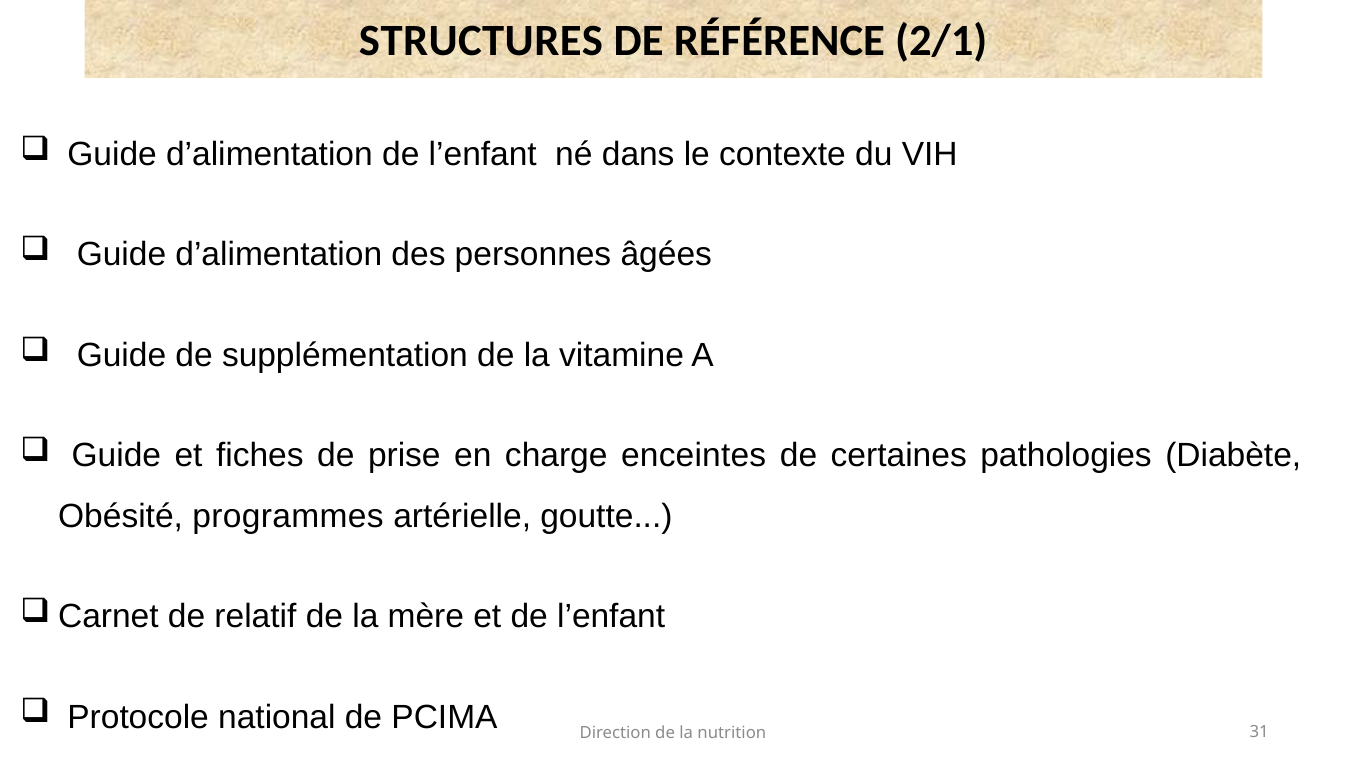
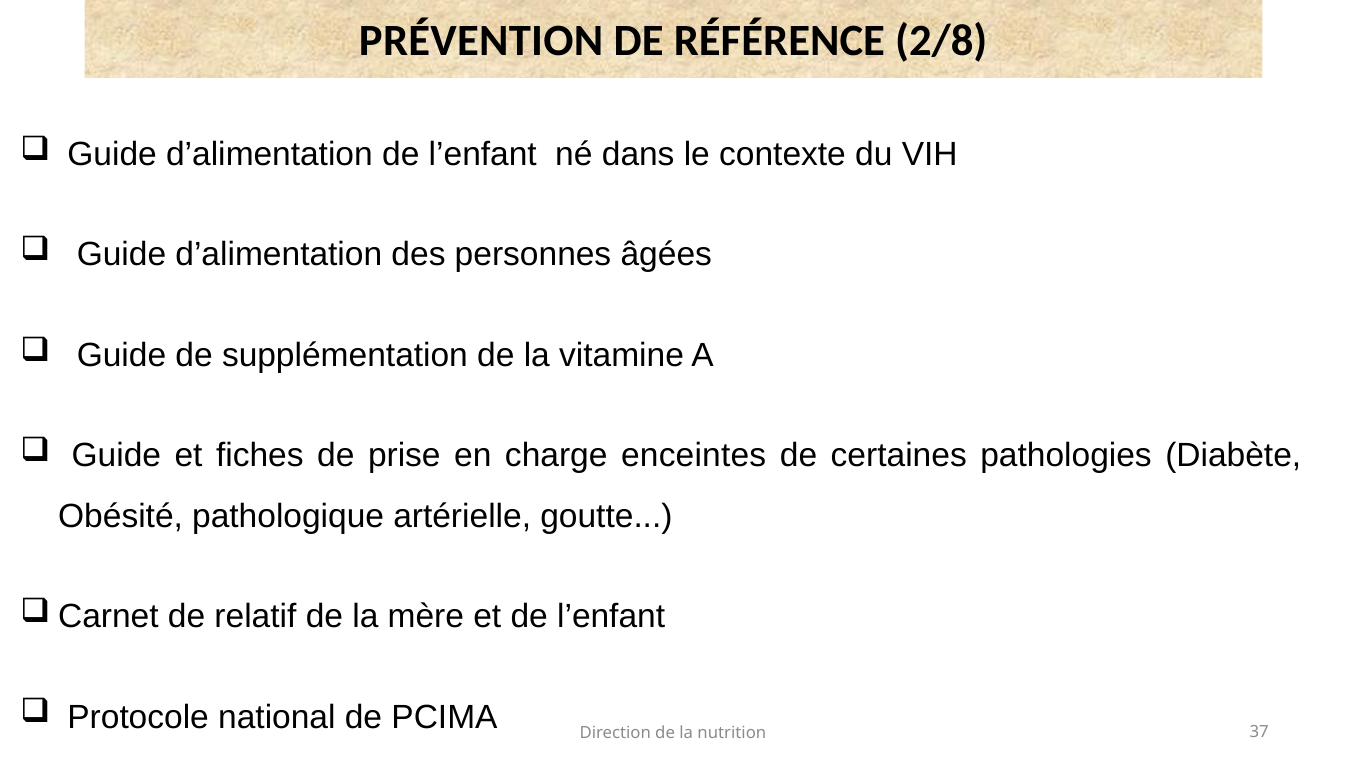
STRUCTURES: STRUCTURES -> PRÉVENTION
2/1: 2/1 -> 2/8
programmes: programmes -> pathologique
31: 31 -> 37
